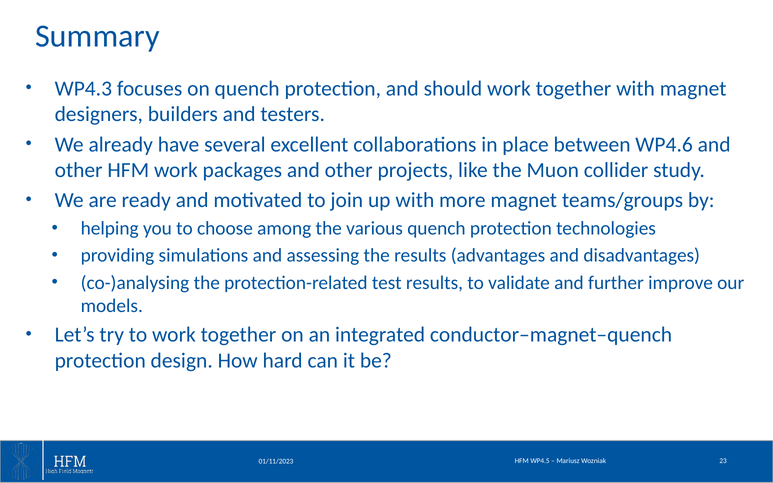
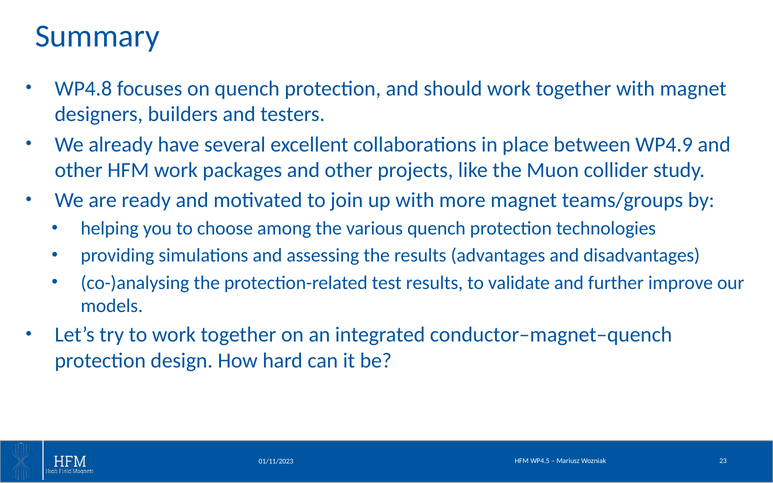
WP4.3: WP4.3 -> WP4.8
WP4.6: WP4.6 -> WP4.9
